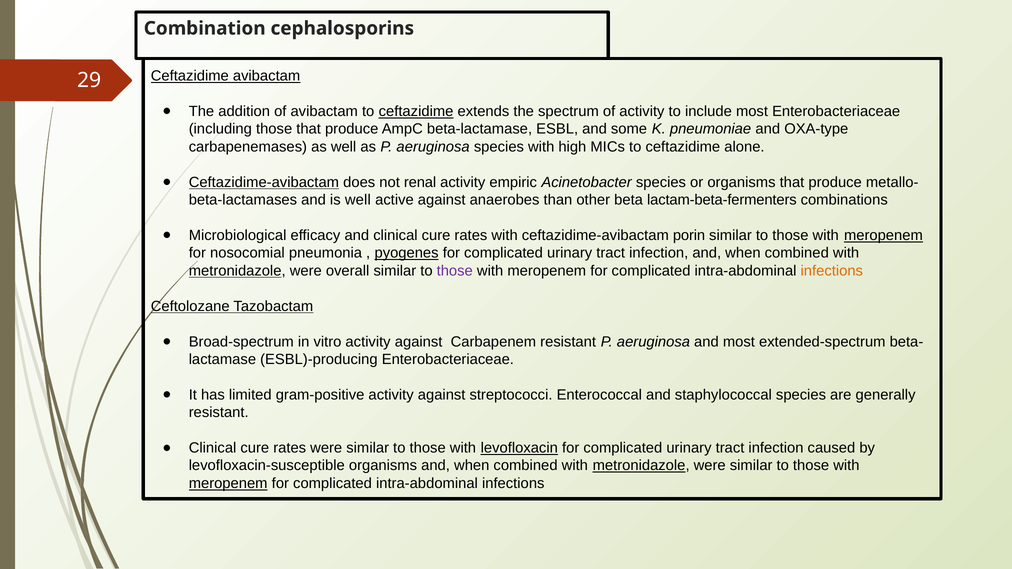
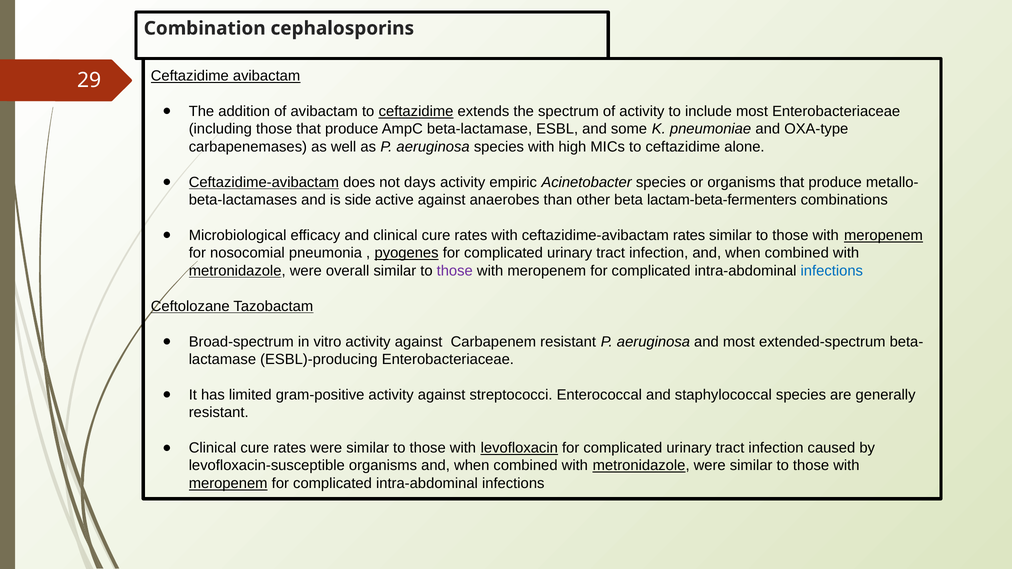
renal: renal -> days
is well: well -> side
ceftazidime-avibactam porin: porin -> rates
infections at (832, 271) colour: orange -> blue
